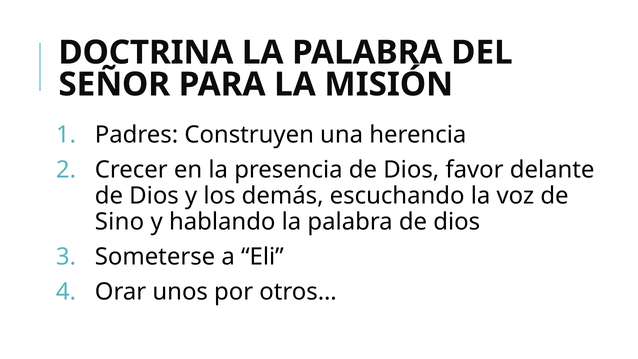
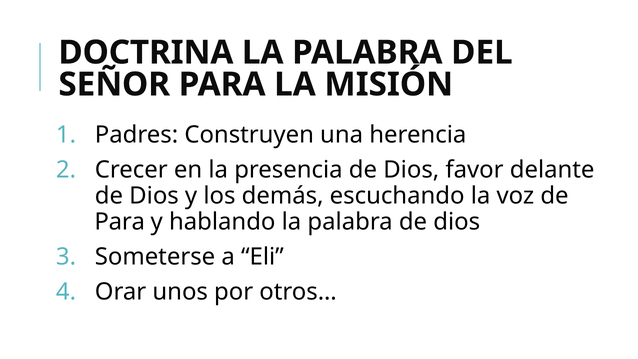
Sino at (120, 222): Sino -> Para
